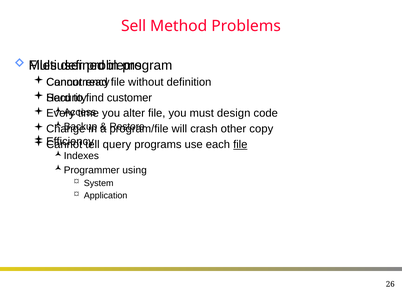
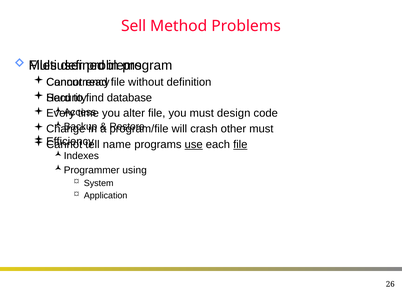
customer: customer -> database
other copy: copy -> must
query: query -> name
use underline: none -> present
